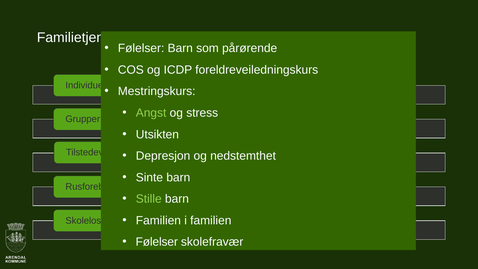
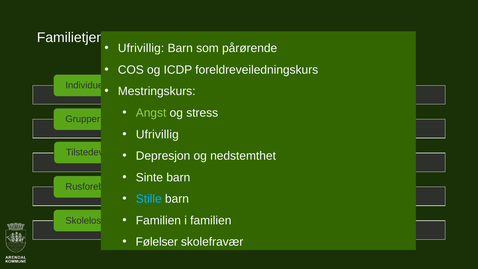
Følelser at (141, 48): Følelser -> Ufrivillig
Utsikten at (157, 134): Utsikten -> Ufrivillig
Stille colour: light green -> light blue
